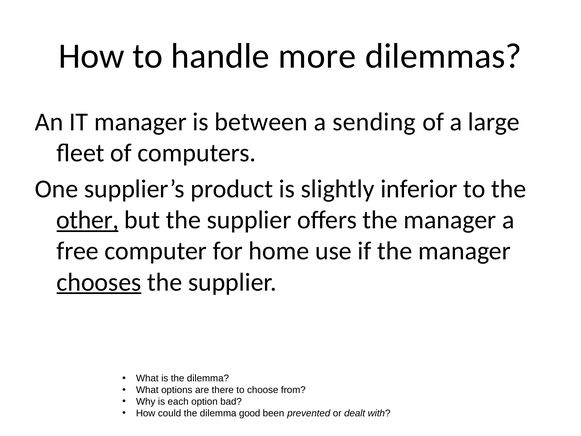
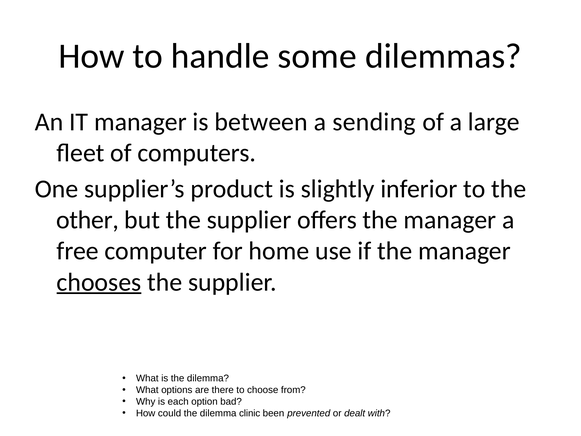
more: more -> some
other underline: present -> none
good: good -> clinic
